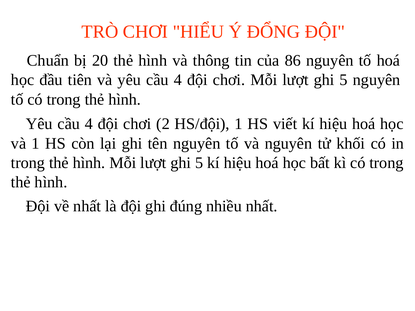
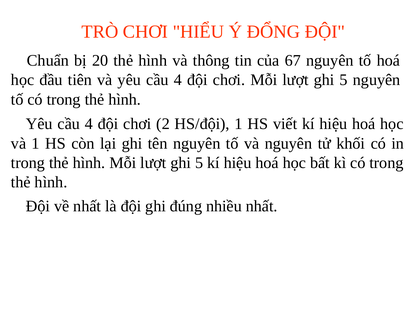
86: 86 -> 67
